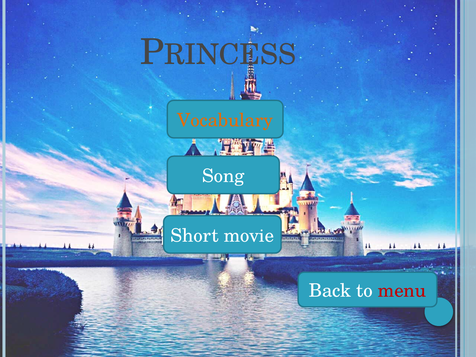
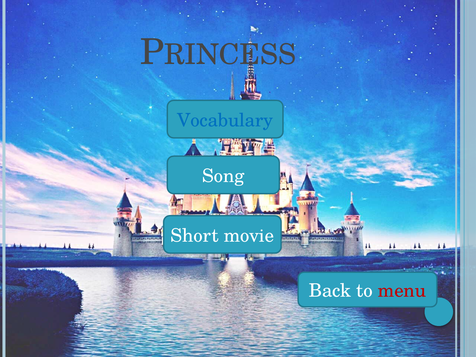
Vocabulary colour: orange -> blue
